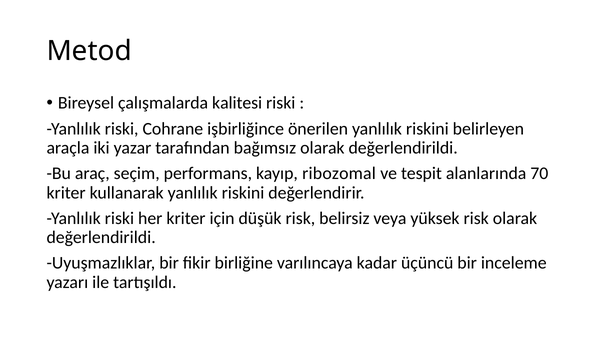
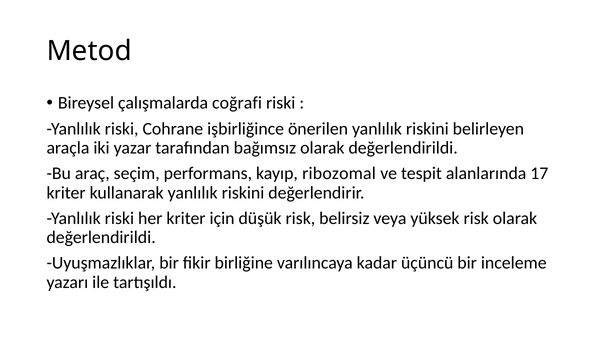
kalitesi: kalitesi -> coğrafi
70: 70 -> 17
